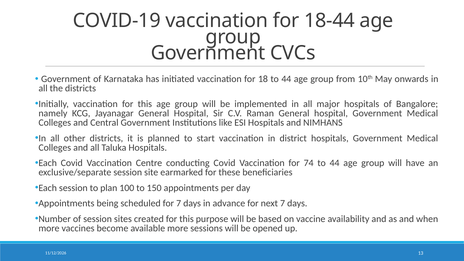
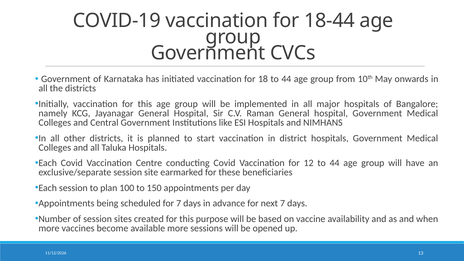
74: 74 -> 12
